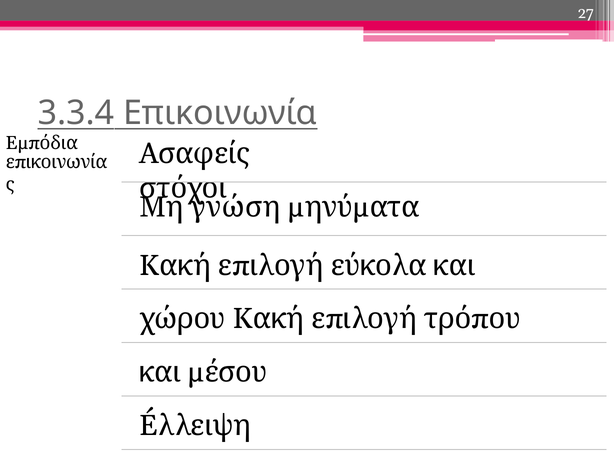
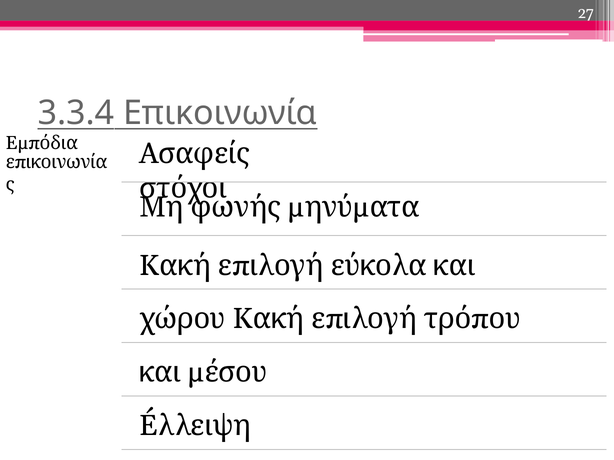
γνώση: γνώση -> φωνής
